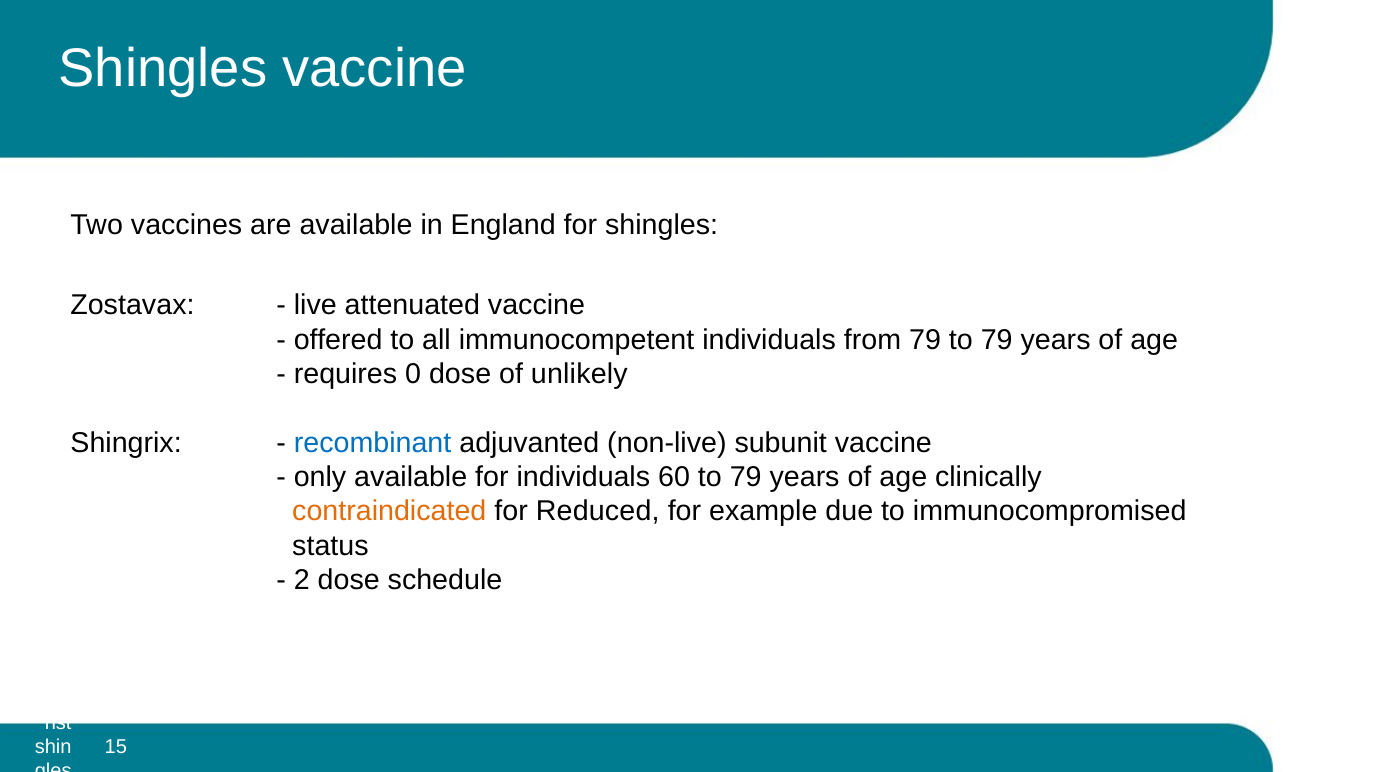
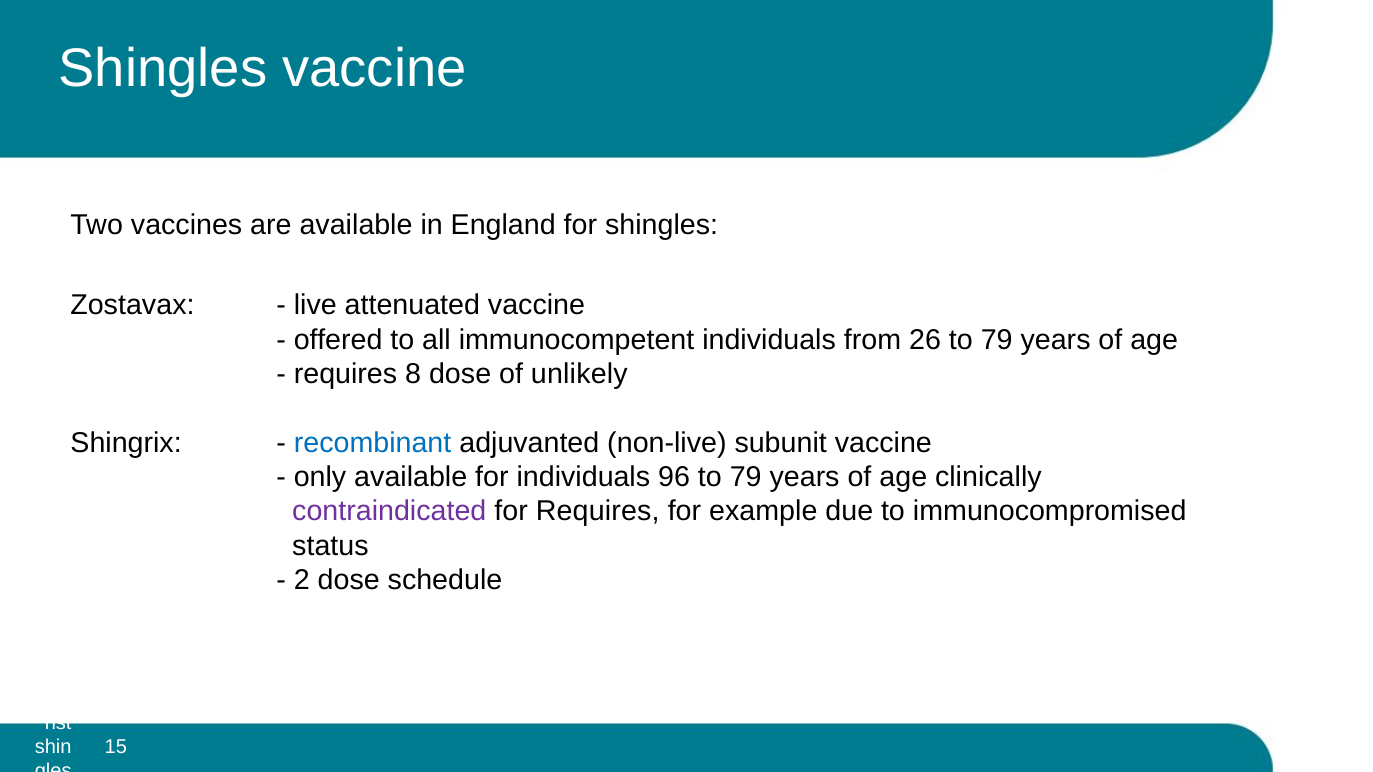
from 79: 79 -> 26
0: 0 -> 8
60: 60 -> 96
contraindicated colour: orange -> purple
for Reduced: Reduced -> Requires
